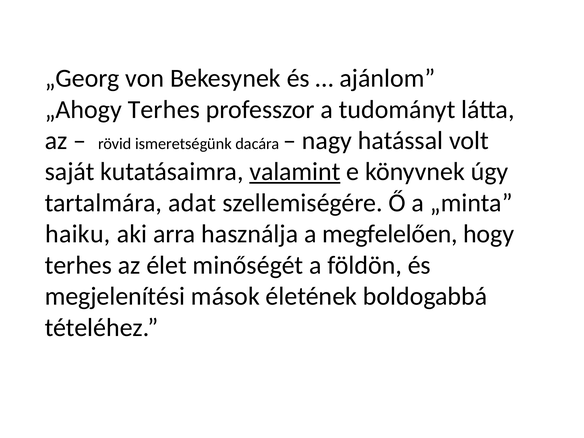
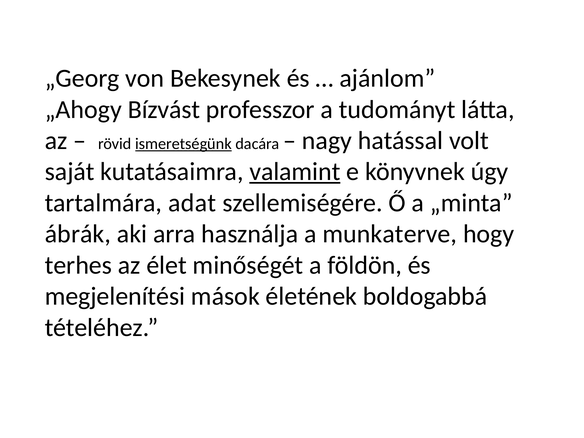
„Ahogy Terhes: Terhes -> Bízvást
ismeretségünk underline: none -> present
haiku: haiku -> ábrák
megfelelően: megfelelően -> munkaterve
